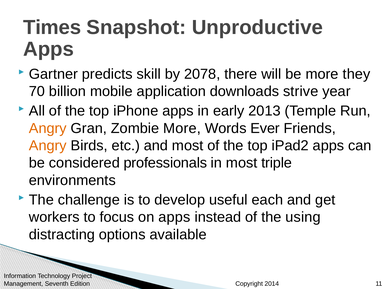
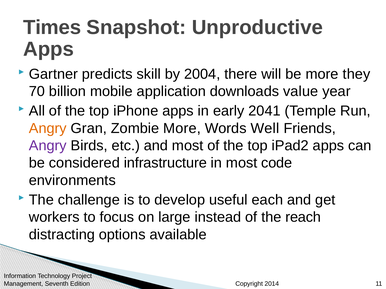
2078: 2078 -> 2004
strive: strive -> value
2013: 2013 -> 2041
Ever: Ever -> Well
Angry at (48, 146) colour: orange -> purple
professionals: professionals -> infrastructure
triple: triple -> code
on apps: apps -> large
using: using -> reach
